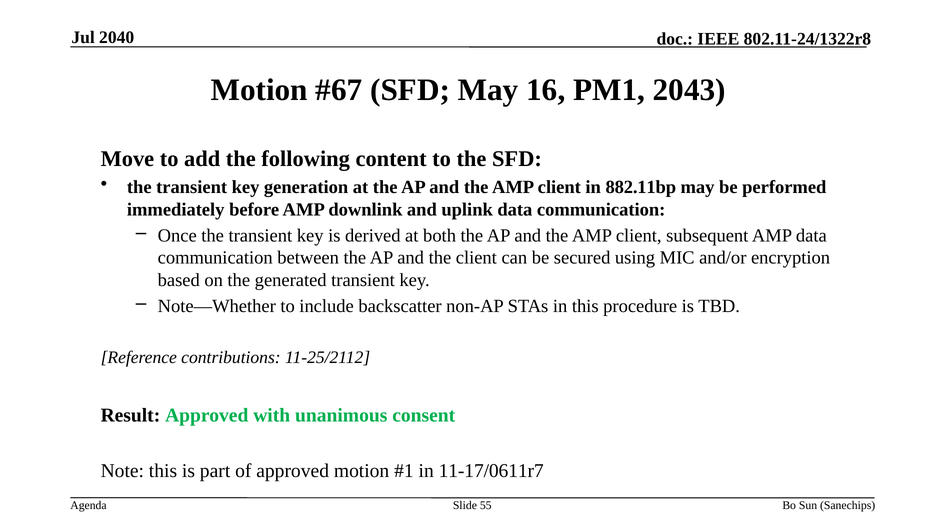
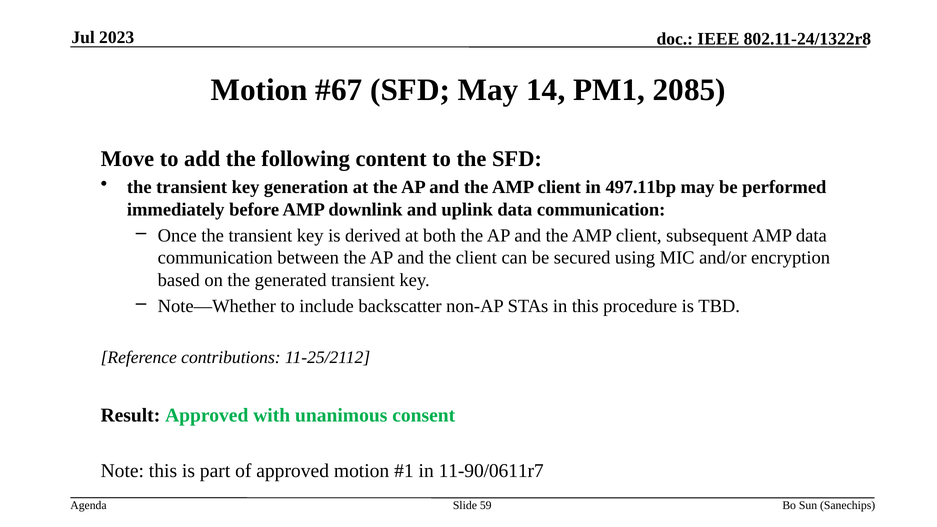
2040: 2040 -> 2023
16: 16 -> 14
2043: 2043 -> 2085
882.11bp: 882.11bp -> 497.11bp
11-17/0611r7: 11-17/0611r7 -> 11-90/0611r7
55: 55 -> 59
